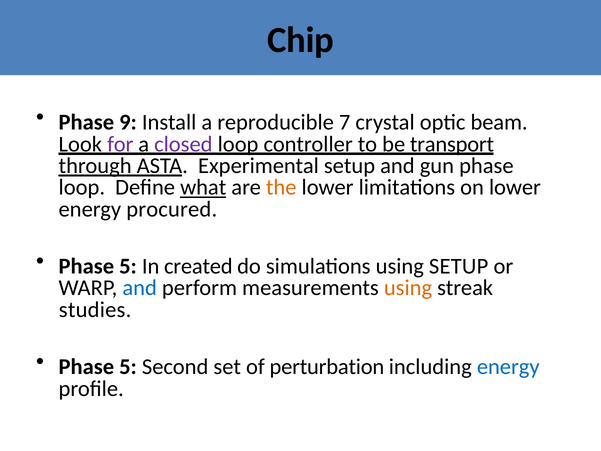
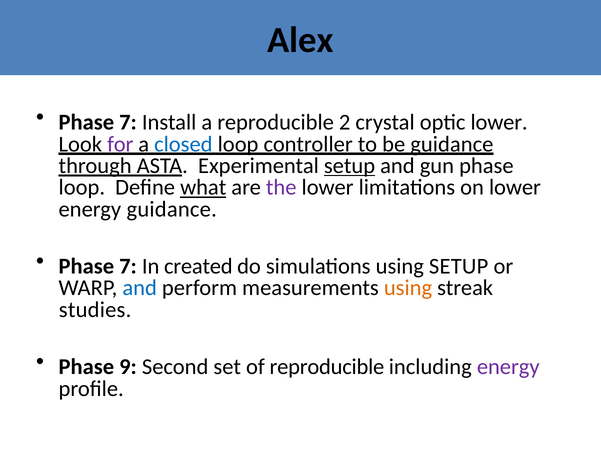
Chip: Chip -> Alex
9 at (128, 122): 9 -> 7
7: 7 -> 2
optic beam: beam -> lower
closed colour: purple -> blue
be transport: transport -> guidance
setup at (350, 166) underline: none -> present
the colour: orange -> purple
energy procured: procured -> guidance
5 at (128, 266): 5 -> 7
5 at (128, 367): 5 -> 9
of perturbation: perturbation -> reproducible
energy at (508, 367) colour: blue -> purple
